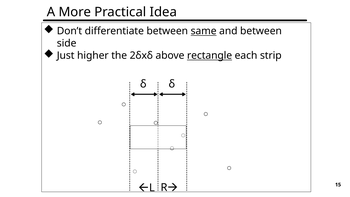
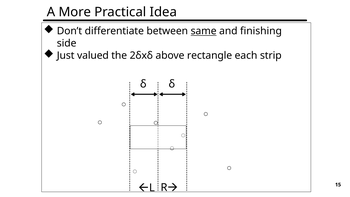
and between: between -> finishing
higher: higher -> valued
rectangle underline: present -> none
